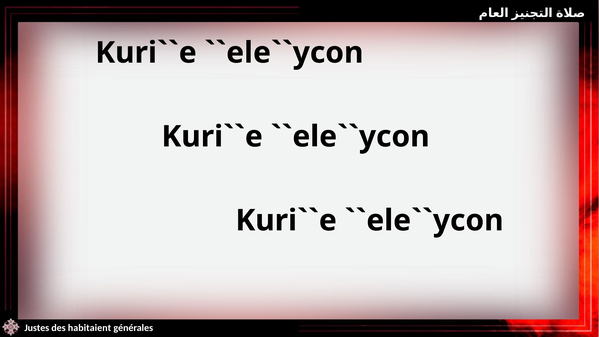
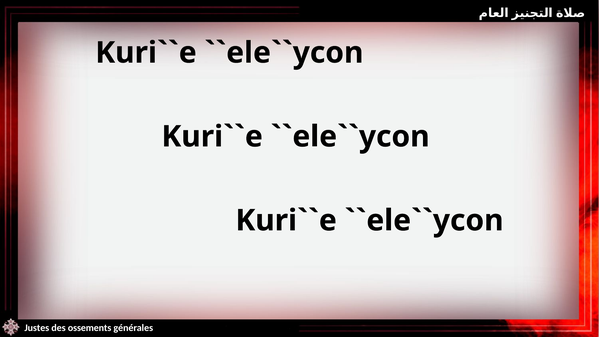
habitaient: habitaient -> ossements
